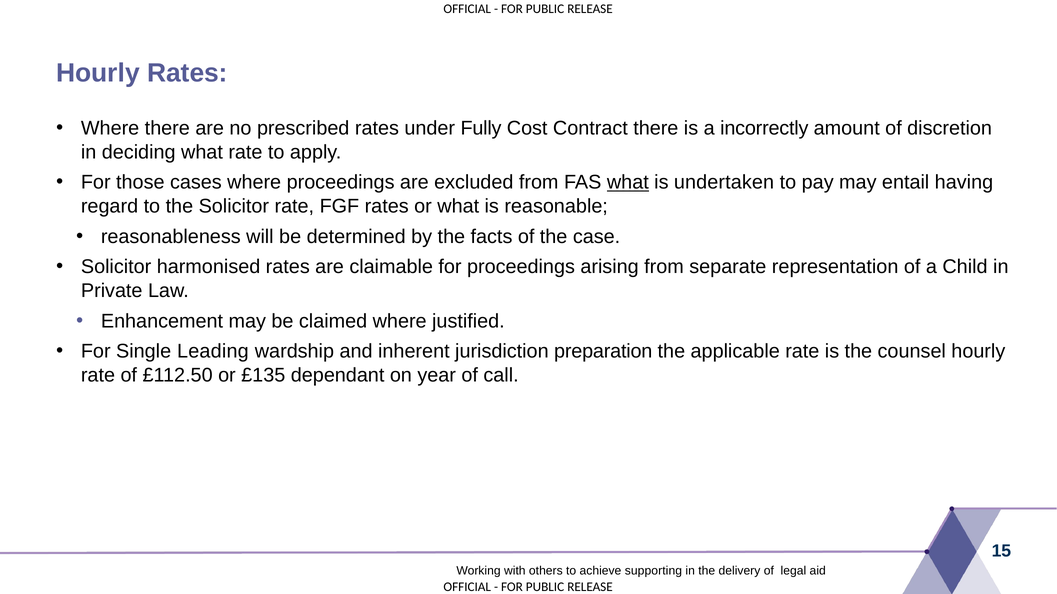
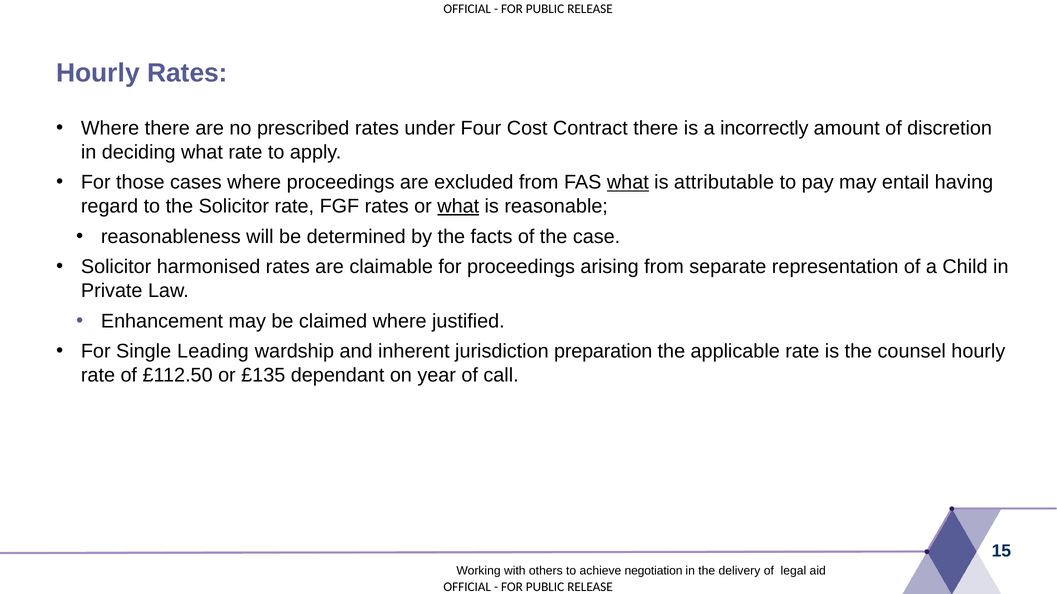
Fully: Fully -> Four
undertaken: undertaken -> attributable
what at (458, 206) underline: none -> present
supporting: supporting -> negotiation
